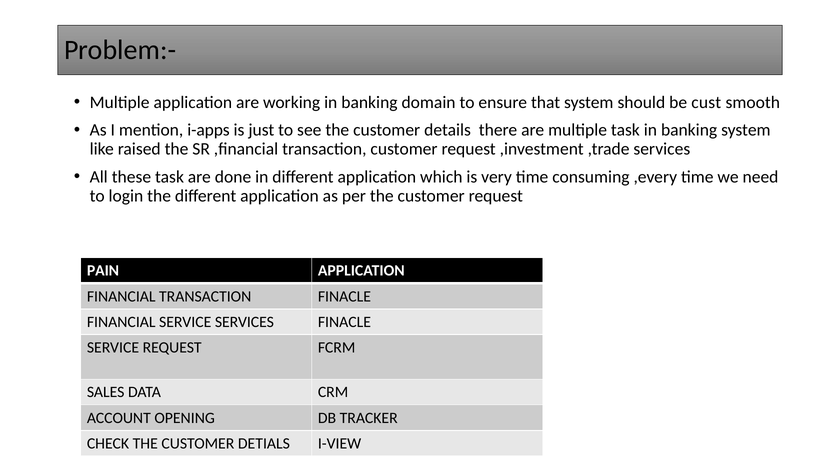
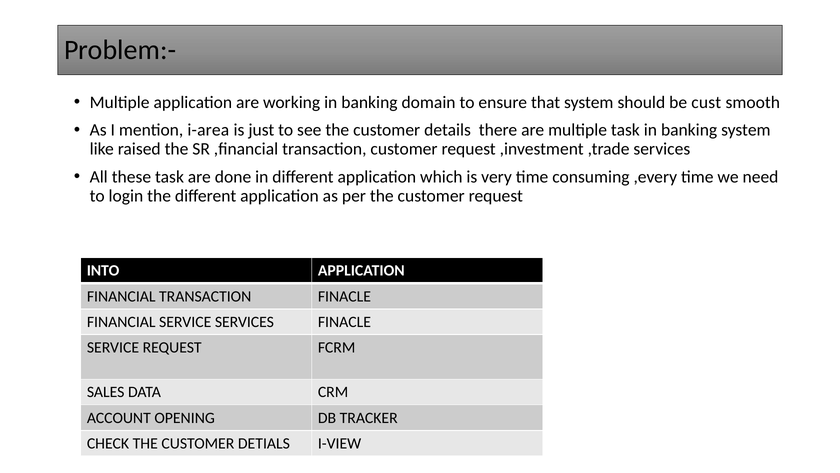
i-apps: i-apps -> i-area
PAIN: PAIN -> INTO
